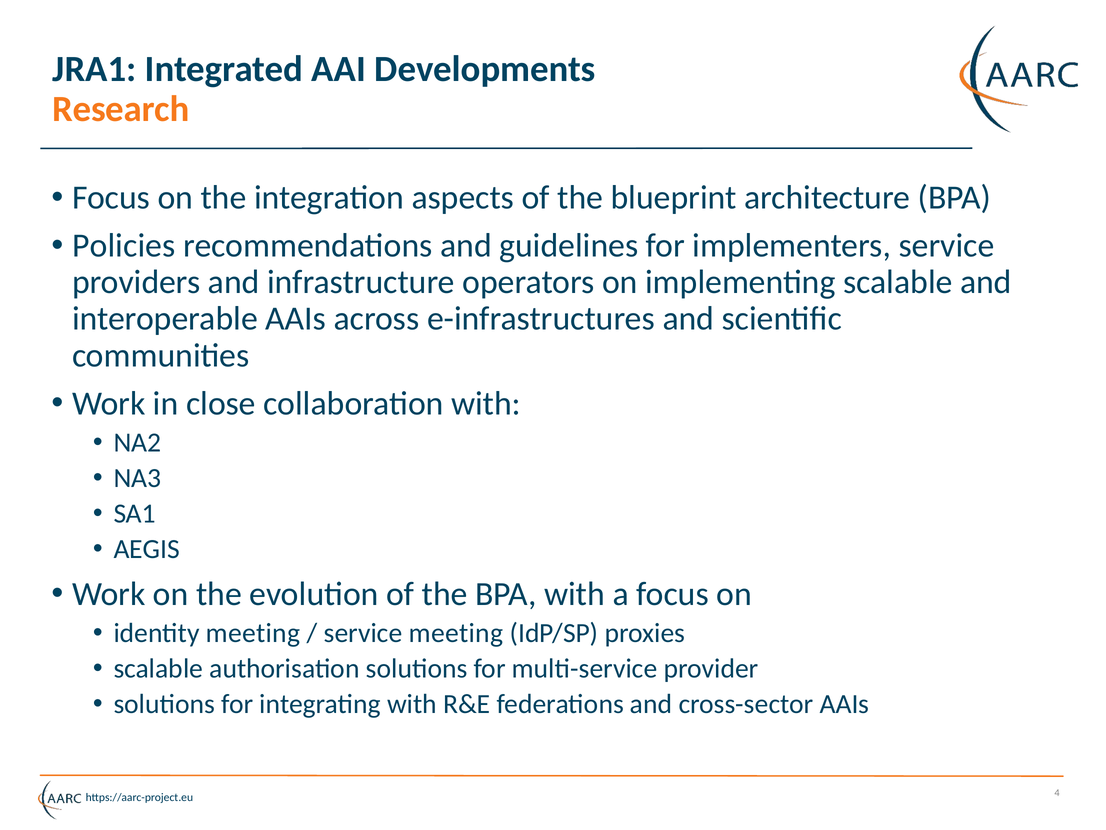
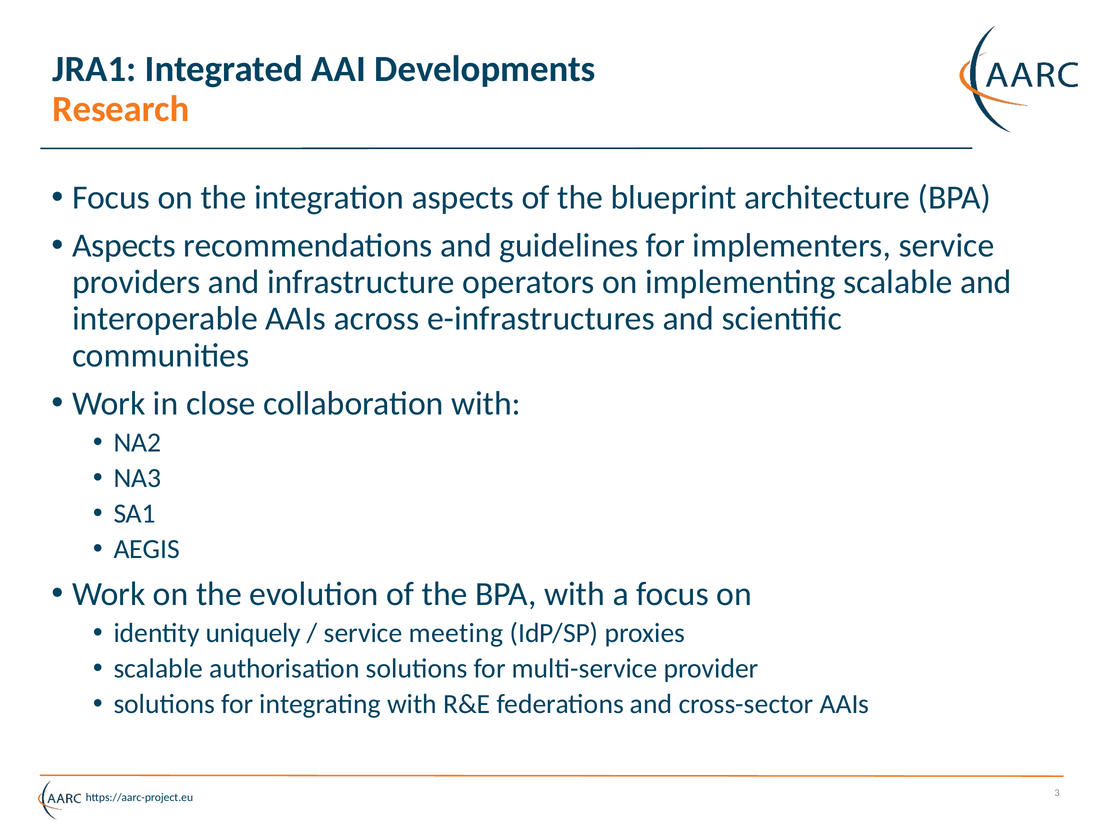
Policies at (124, 246): Policies -> Aspects
identity meeting: meeting -> uniquely
4: 4 -> 3
